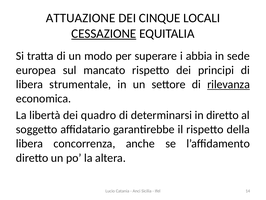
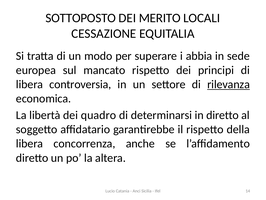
ATTUAZIONE: ATTUAZIONE -> SOTTOPOSTO
CINQUE: CINQUE -> MERITO
CESSAZIONE underline: present -> none
strumentale: strumentale -> controversia
